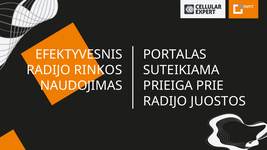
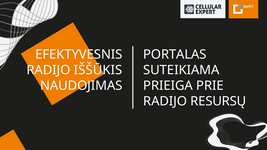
RINKOS: RINKOS -> IŠŠŪKIS
JUOSTOS: JUOSTOS -> RESURSŲ
